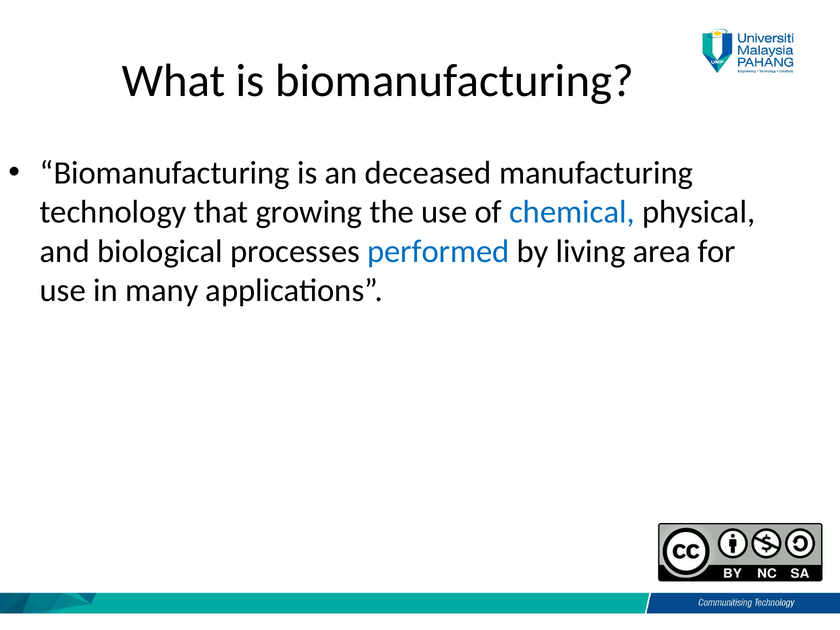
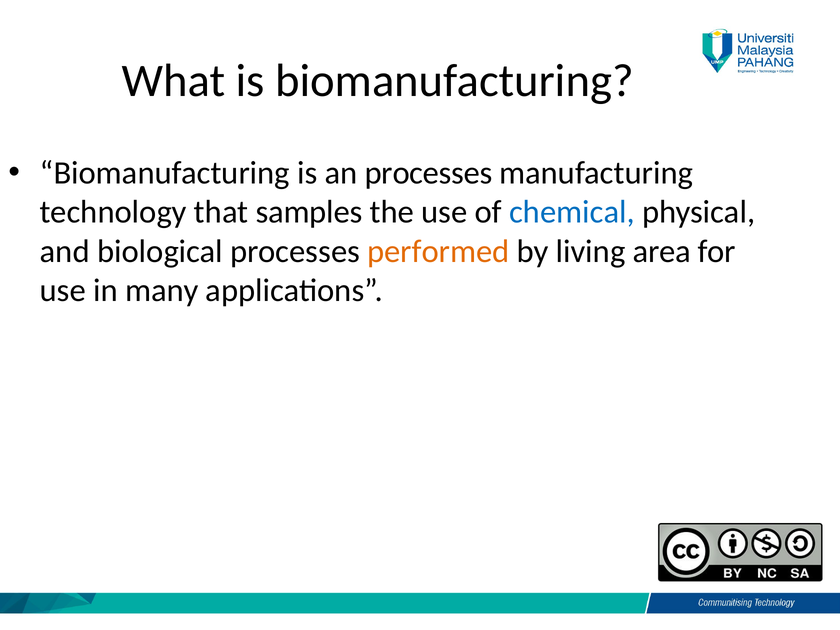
an deceased: deceased -> processes
growing: growing -> samples
performed colour: blue -> orange
